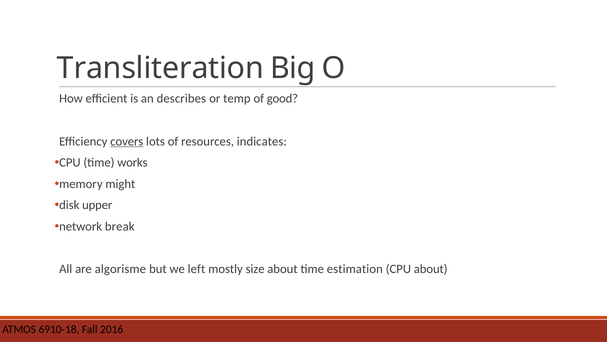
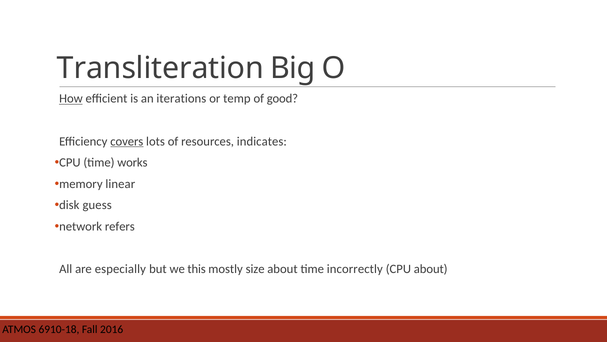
How underline: none -> present
describes: describes -> iterations
might: might -> linear
upper: upper -> guess
break: break -> refers
algorisme: algorisme -> especially
left: left -> this
estimation: estimation -> incorrectly
